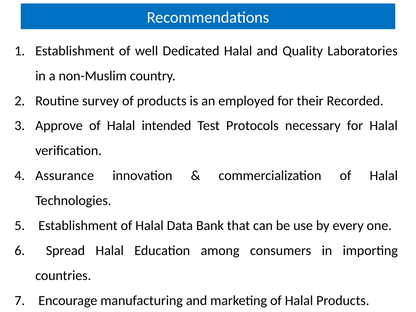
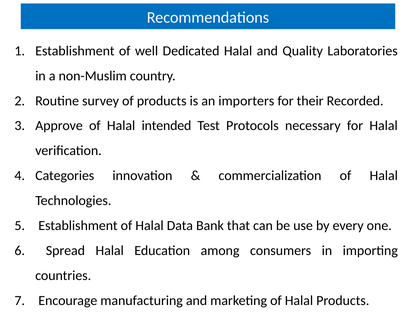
employed: employed -> importers
Assurance: Assurance -> Categories
